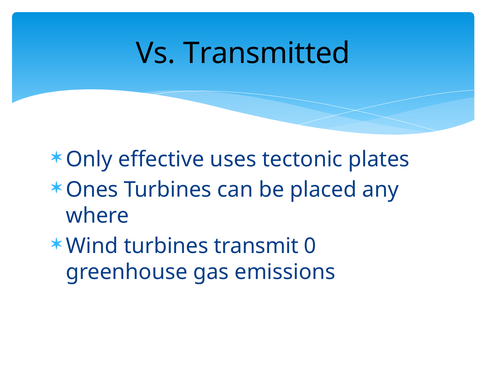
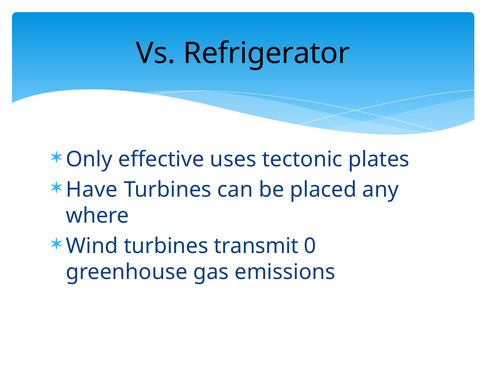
Transmitted: Transmitted -> Refrigerator
Ones: Ones -> Have
